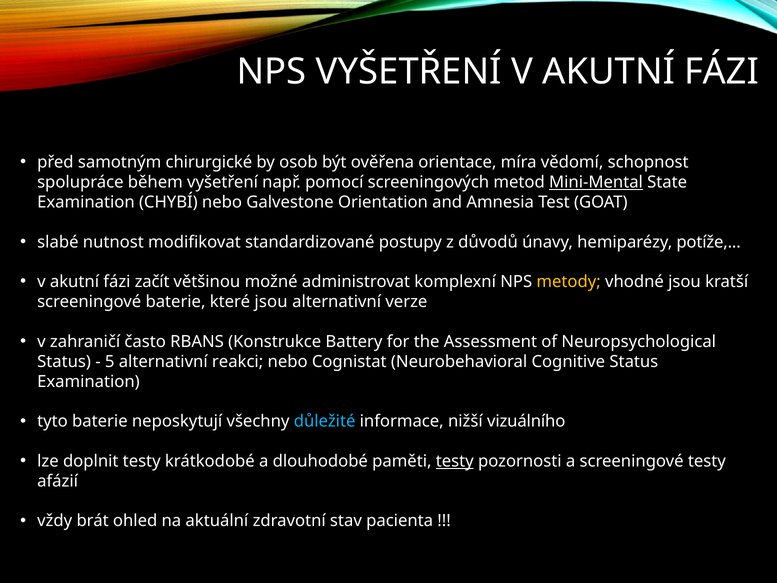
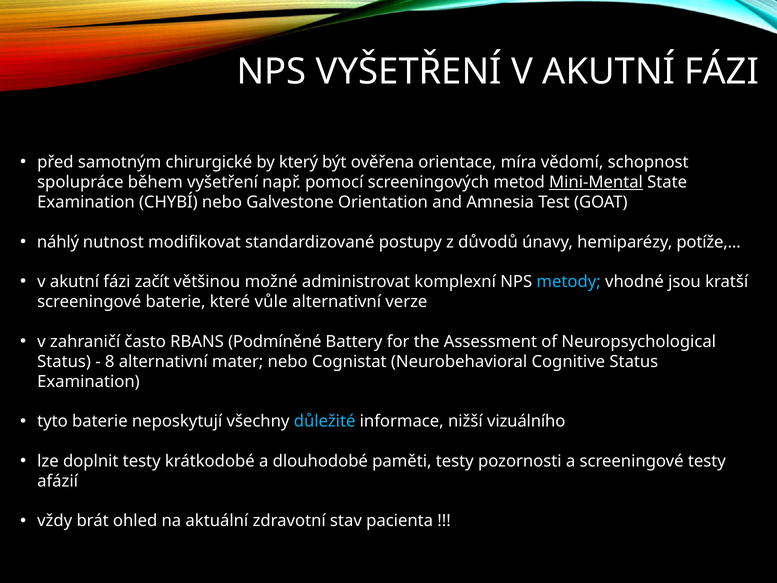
osob: osob -> který
slabé: slabé -> náhlý
metody colour: yellow -> light blue
které jsou: jsou -> vůle
Konstrukce: Konstrukce -> Podmíněné
5: 5 -> 8
reakci: reakci -> mater
testy at (455, 461) underline: present -> none
